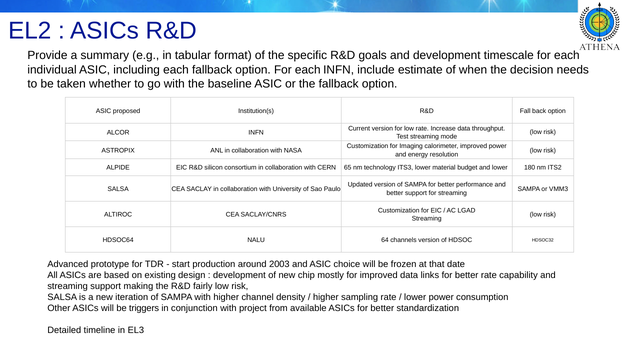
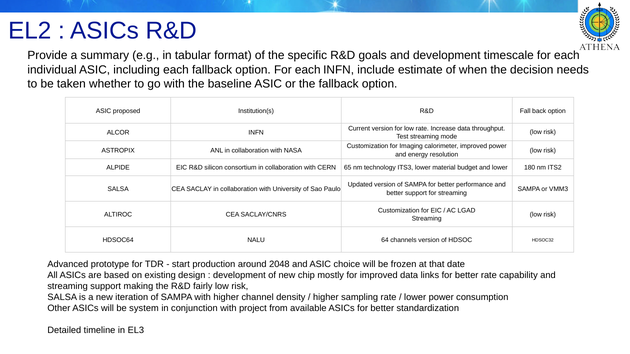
2003: 2003 -> 2048
triggers: triggers -> system
